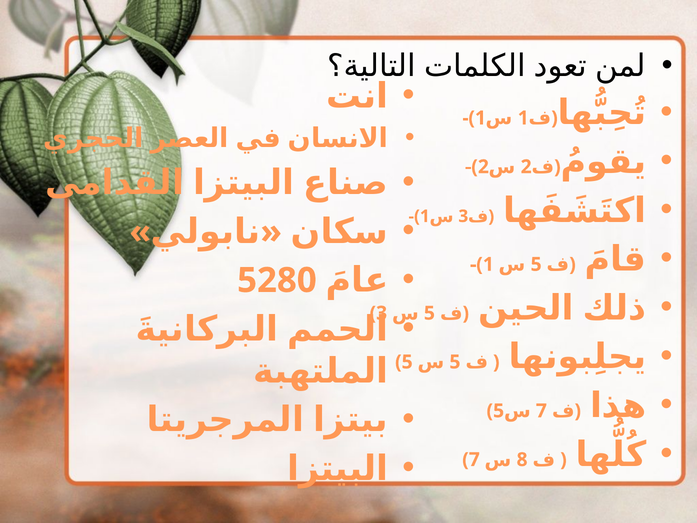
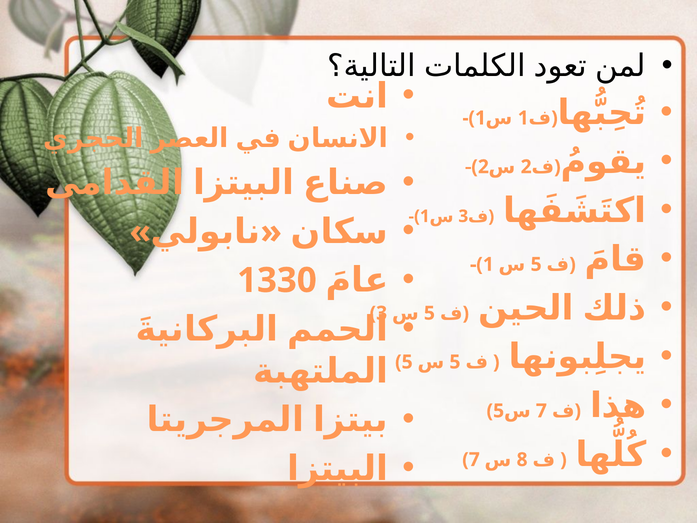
5280: 5280 -> 1330
